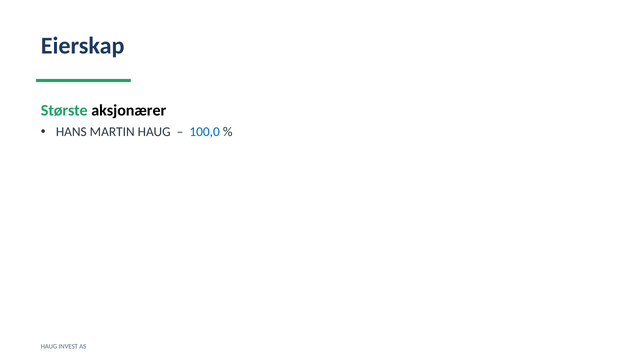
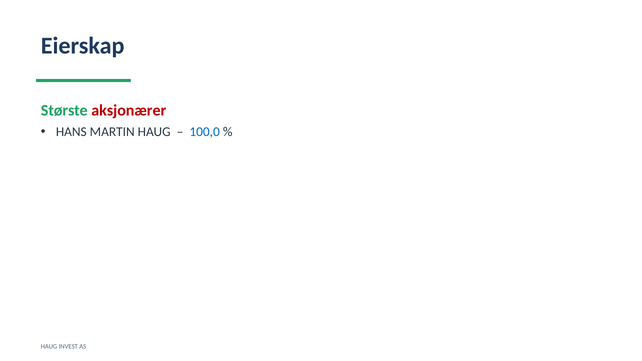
aksjonærer colour: black -> red
